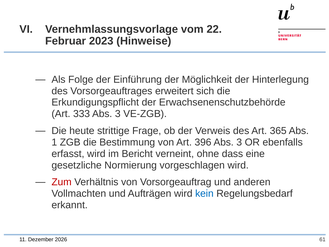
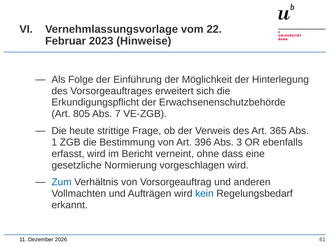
333: 333 -> 805
3 at (118, 114): 3 -> 7
Zum colour: red -> blue
